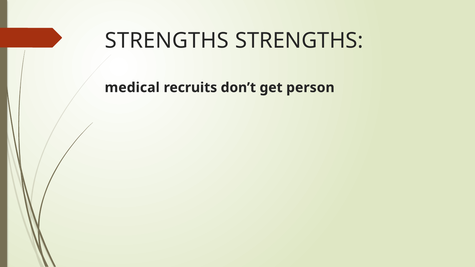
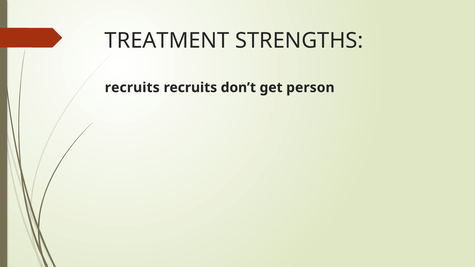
STRENGTHS at (167, 41): STRENGTHS -> TREATMENT
medical at (132, 88): medical -> recruits
